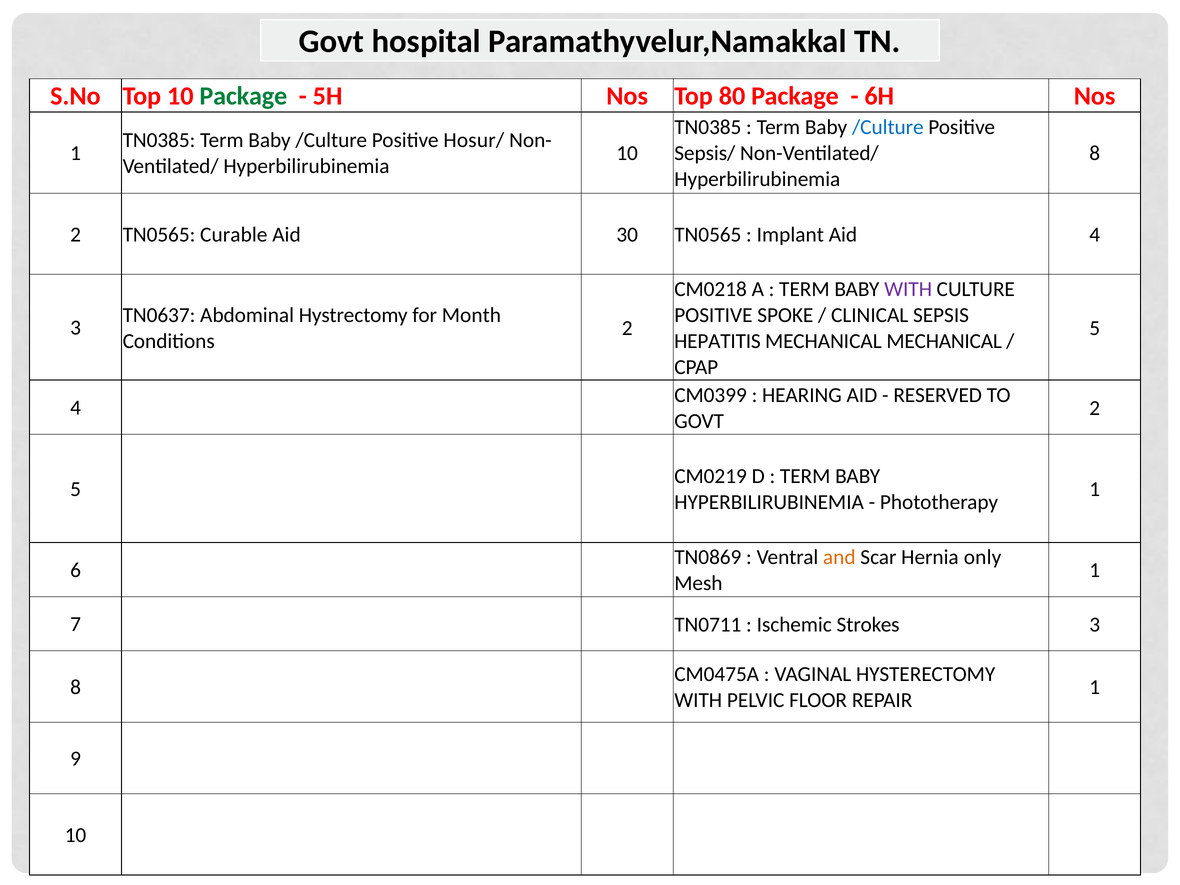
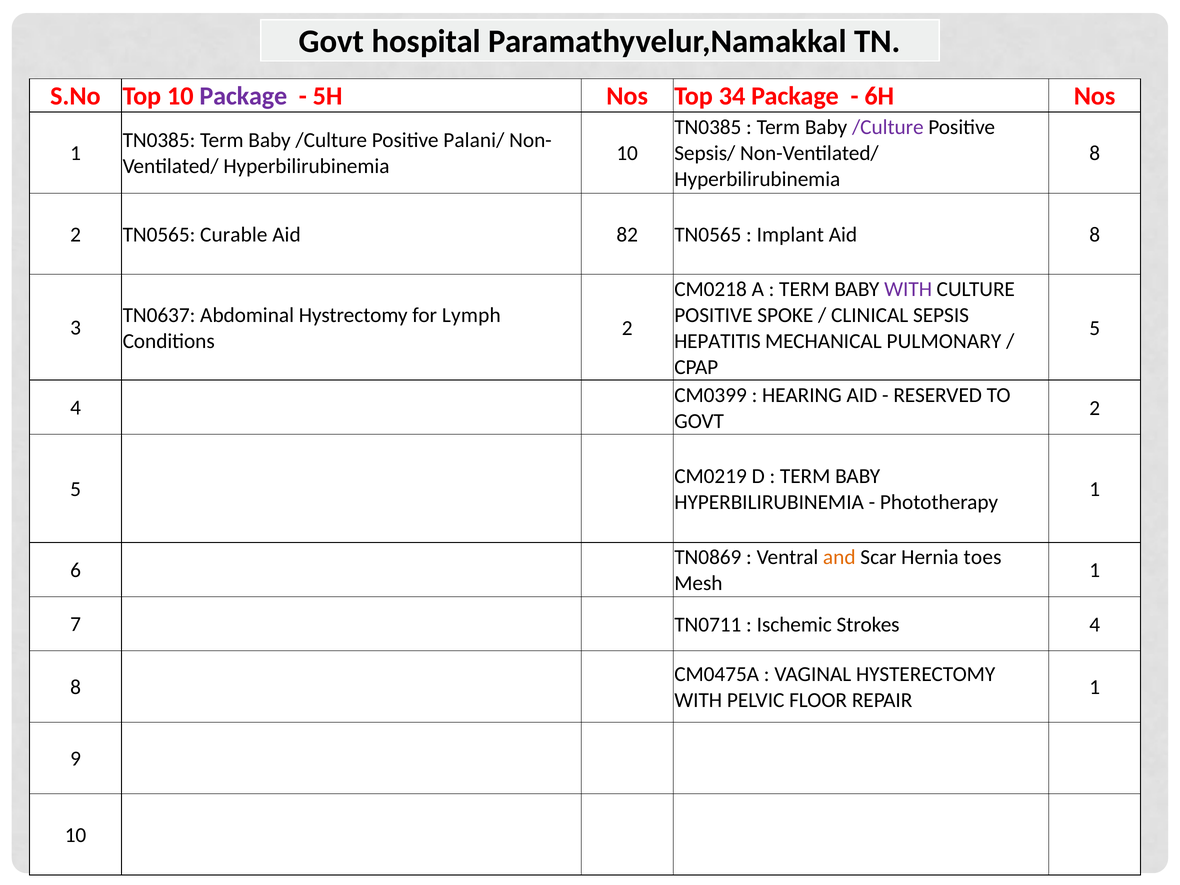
Package at (243, 96) colour: green -> purple
80: 80 -> 34
/Culture at (888, 127) colour: blue -> purple
Hosur/: Hosur/ -> Palani/
30: 30 -> 82
Aid 4: 4 -> 8
Month: Month -> Lymph
MECHANICAL MECHANICAL: MECHANICAL -> PULMONARY
only: only -> toes
Strokes 3: 3 -> 4
